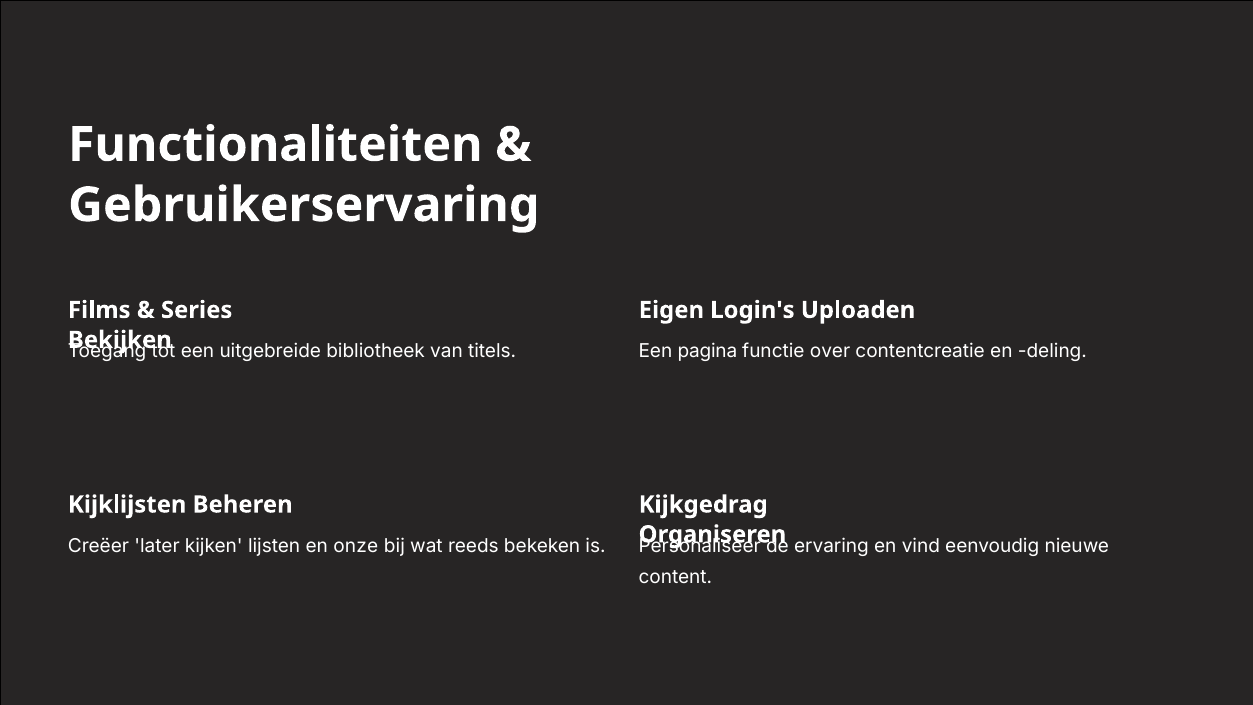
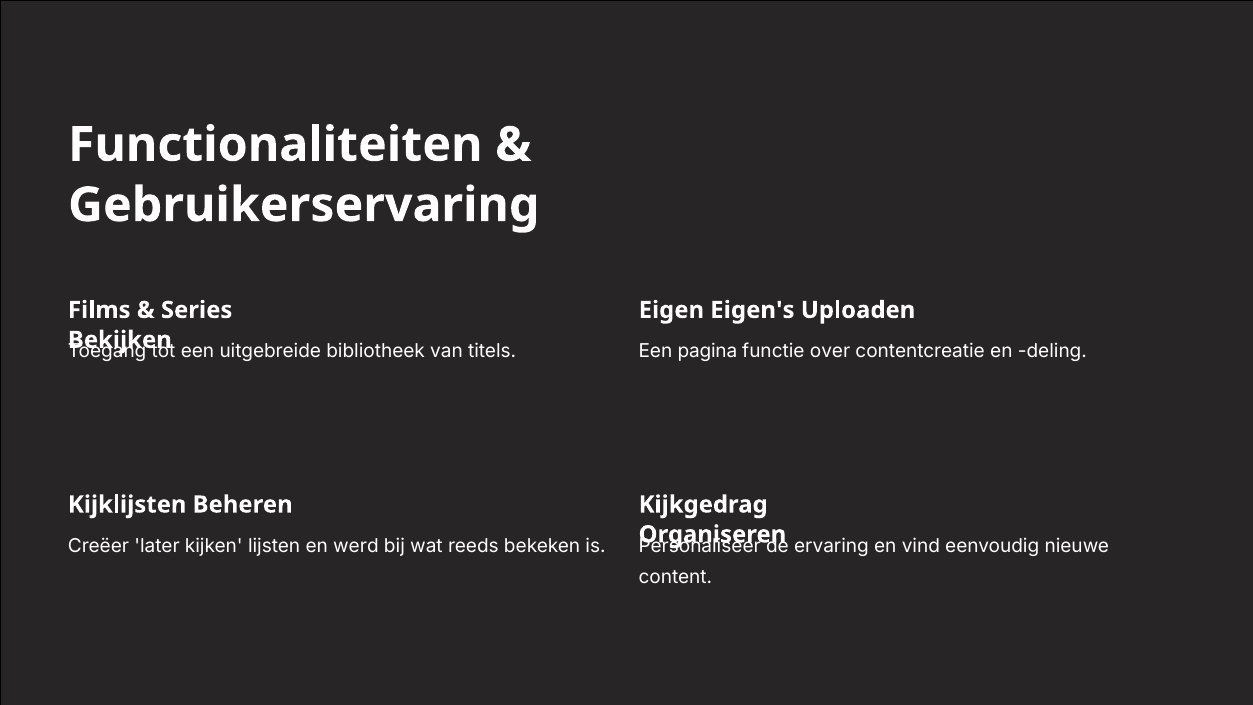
Login's: Login's -> Eigen's
onze: onze -> werd
